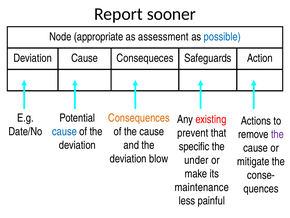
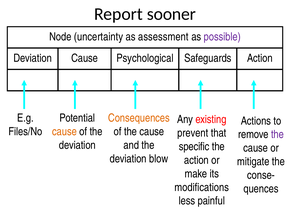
appropriate: appropriate -> uncertainty
possible colour: blue -> purple
Consequeces: Consequeces -> Psychological
Date/No: Date/No -> Files/No
cause at (64, 131) colour: blue -> orange
under at (196, 160): under -> action
maintenance: maintenance -> modifications
